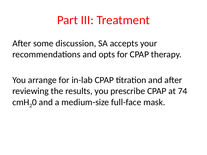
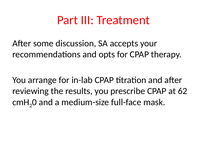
74: 74 -> 62
